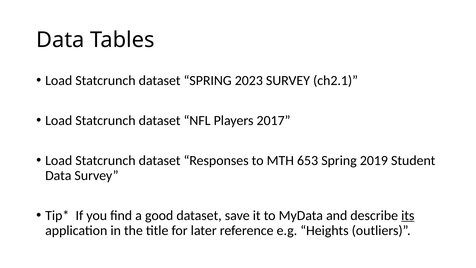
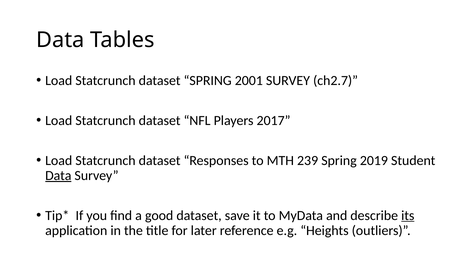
2023: 2023 -> 2001
ch2.1: ch2.1 -> ch2.7
653: 653 -> 239
Data at (58, 175) underline: none -> present
